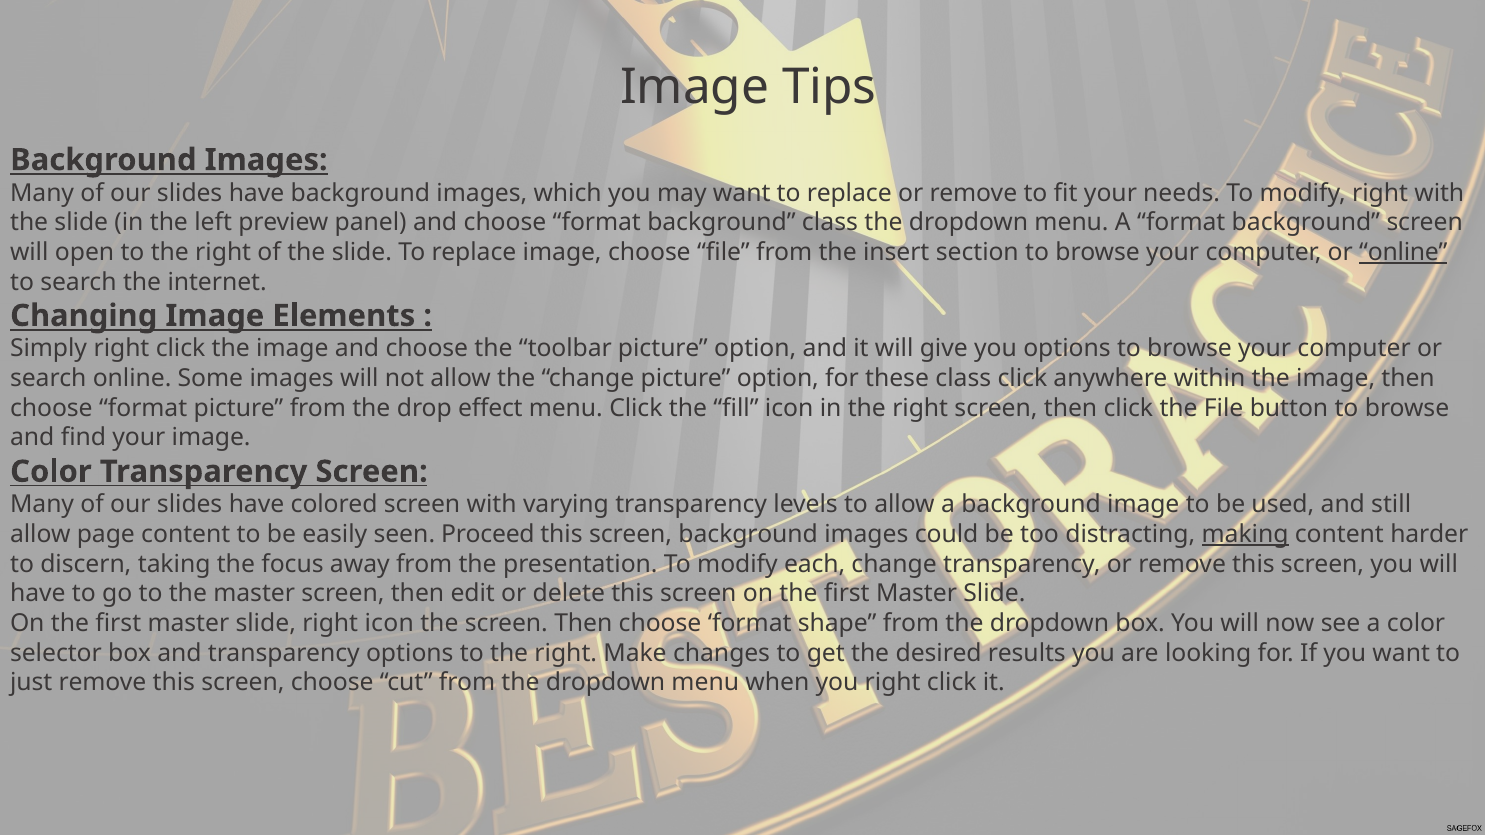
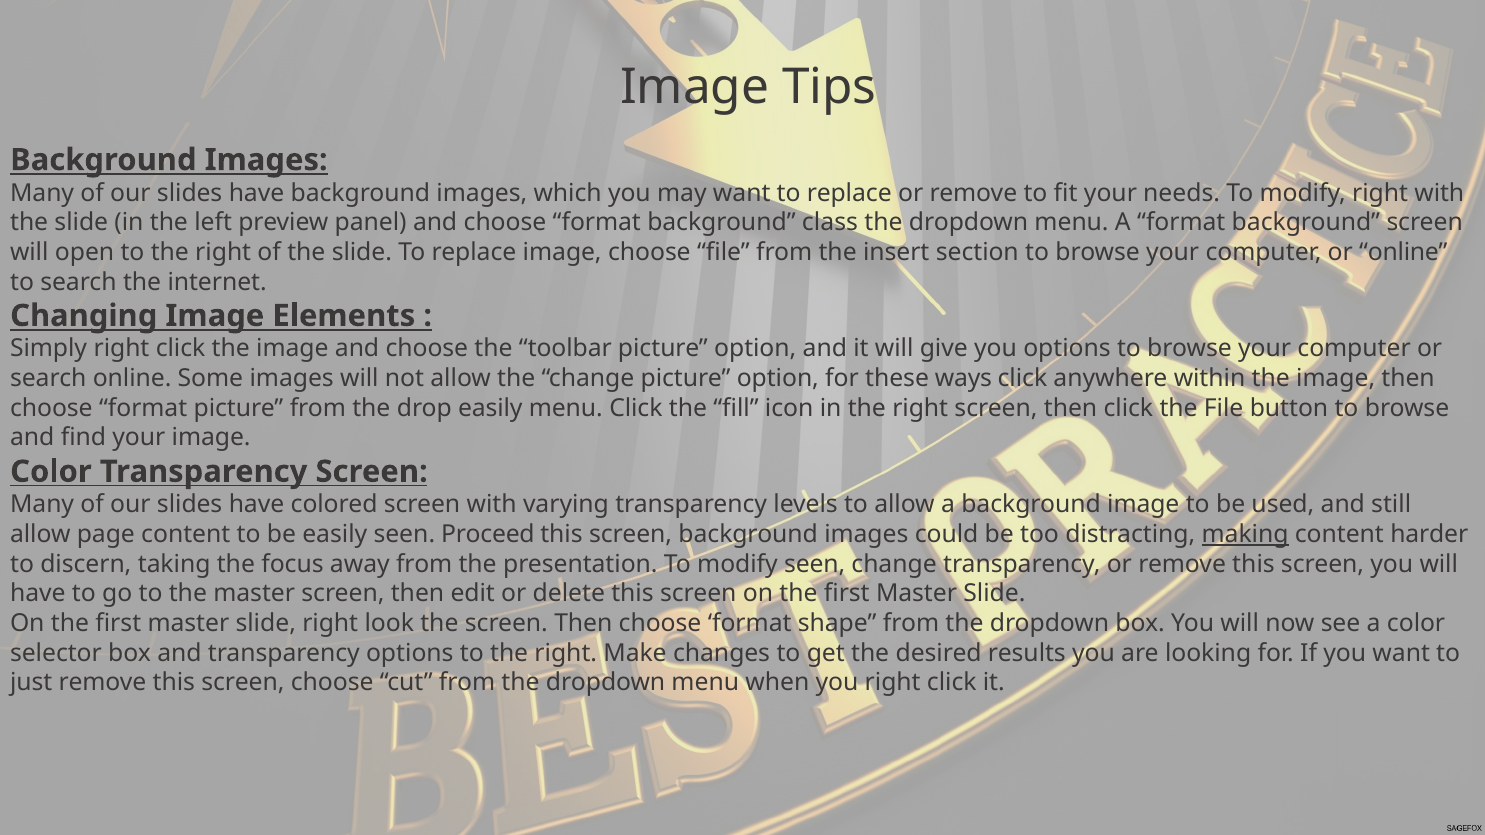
online at (1403, 252) underline: present -> none
these class: class -> ways
drop effect: effect -> easily
modify each: each -> seen
right icon: icon -> look
